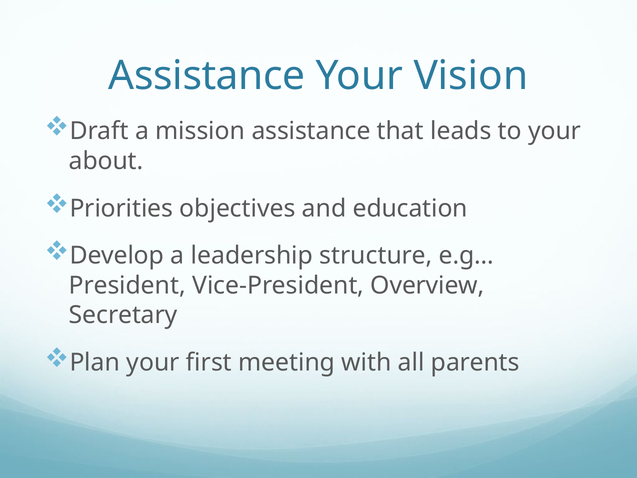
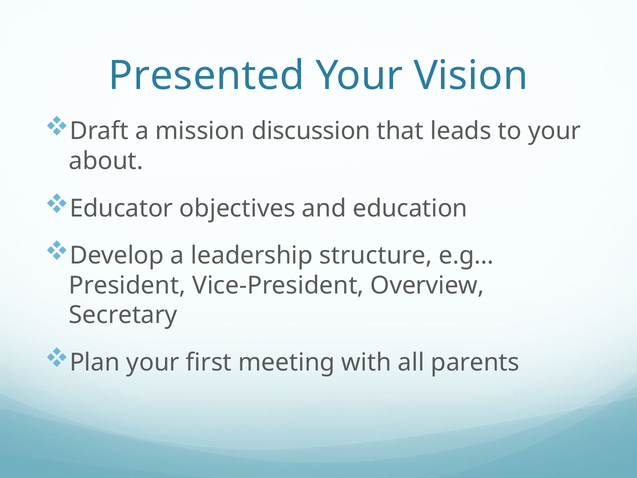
Assistance at (207, 76): Assistance -> Presented
mission assistance: assistance -> discussion
Priorities: Priorities -> Educator
